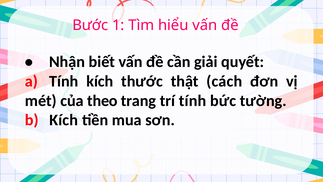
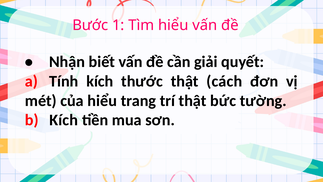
của theo: theo -> hiểu
trí tính: tính -> thật
